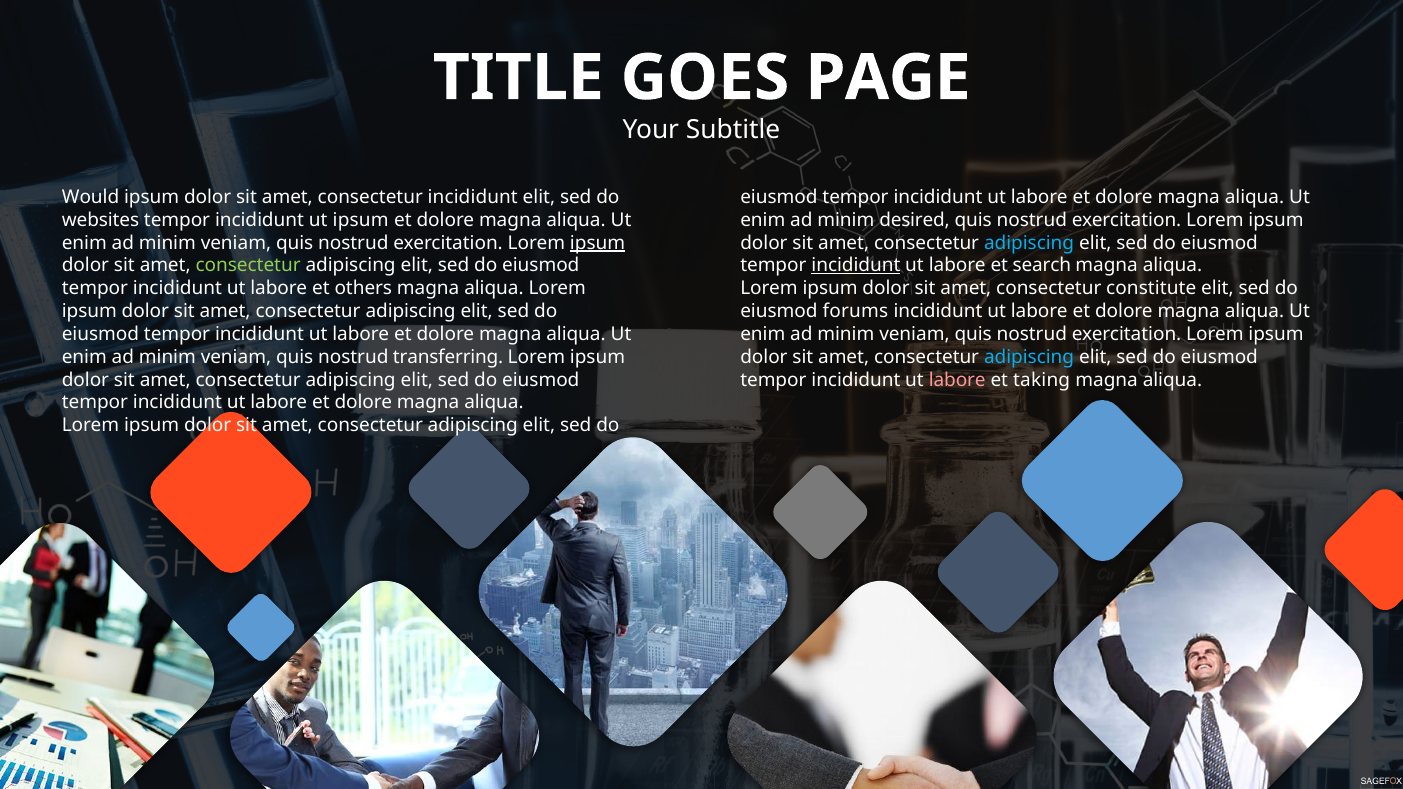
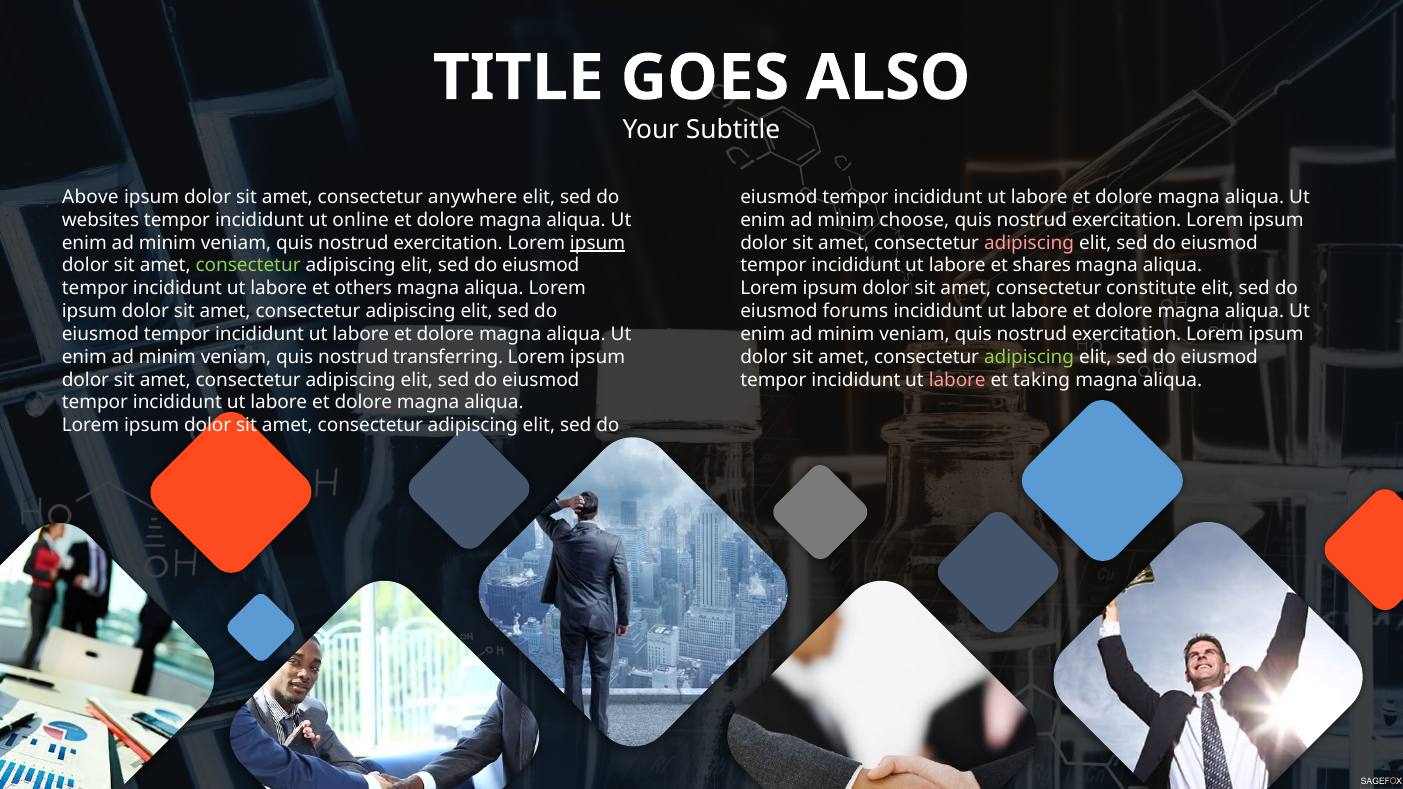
PAGE: PAGE -> ALSO
Would: Would -> Above
consectetur incididunt: incididunt -> anywhere
ut ipsum: ipsum -> online
desired: desired -> choose
adipiscing at (1029, 243) colour: light blue -> pink
incididunt at (856, 266) underline: present -> none
search: search -> shares
adipiscing at (1029, 357) colour: light blue -> light green
